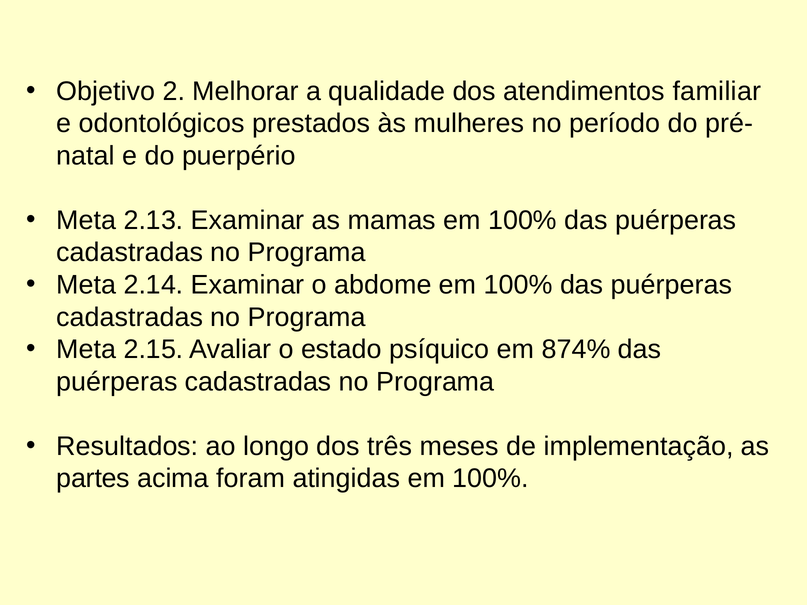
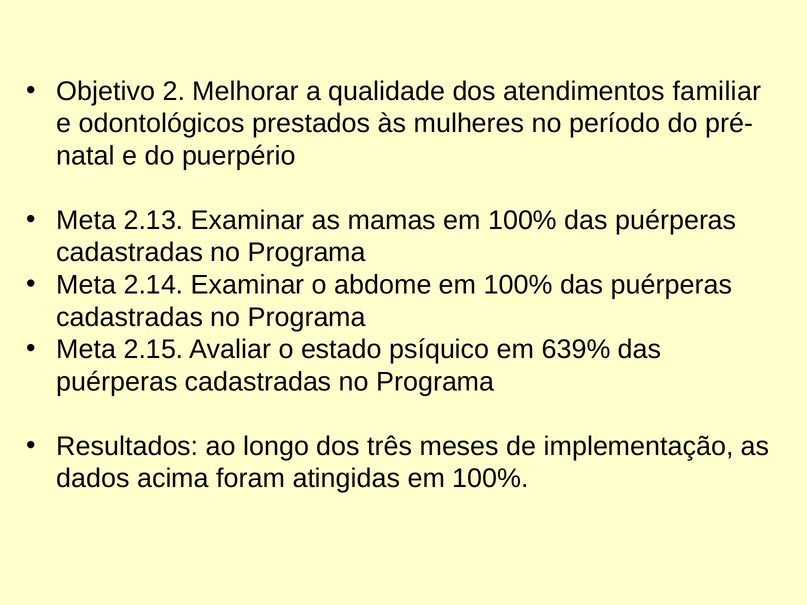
874%: 874% -> 639%
partes: partes -> dados
